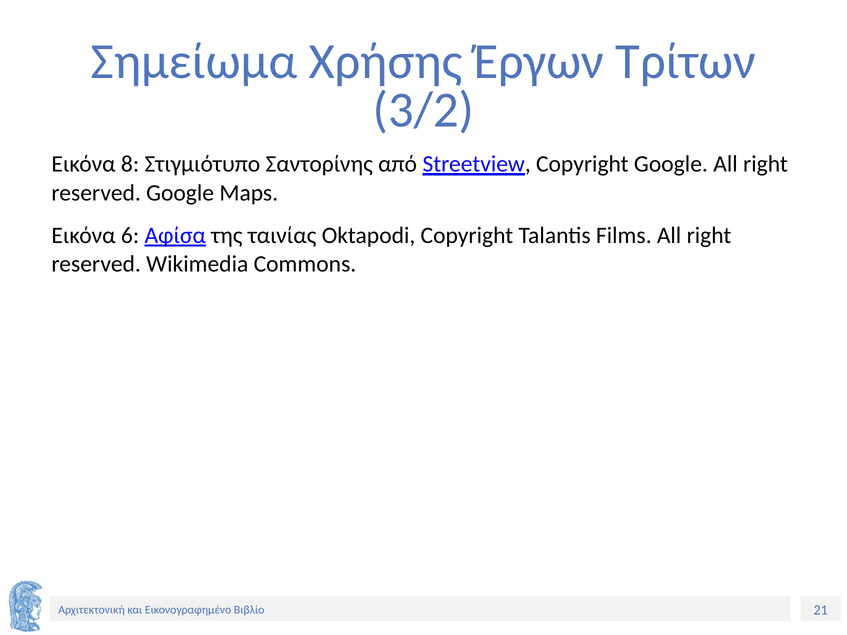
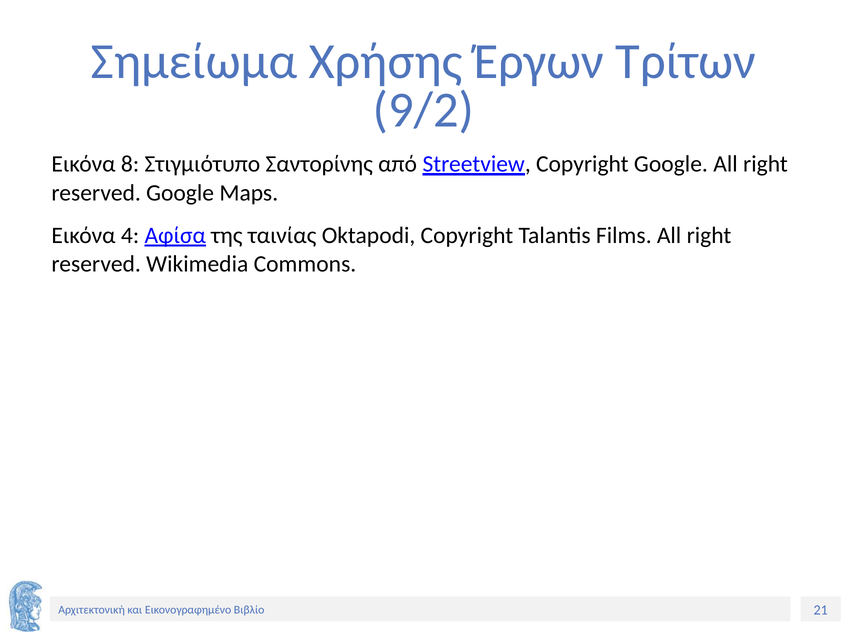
3/2: 3/2 -> 9/2
6: 6 -> 4
